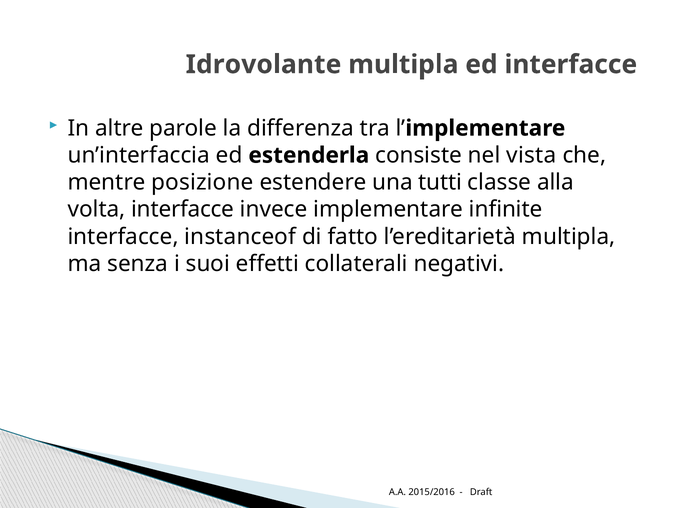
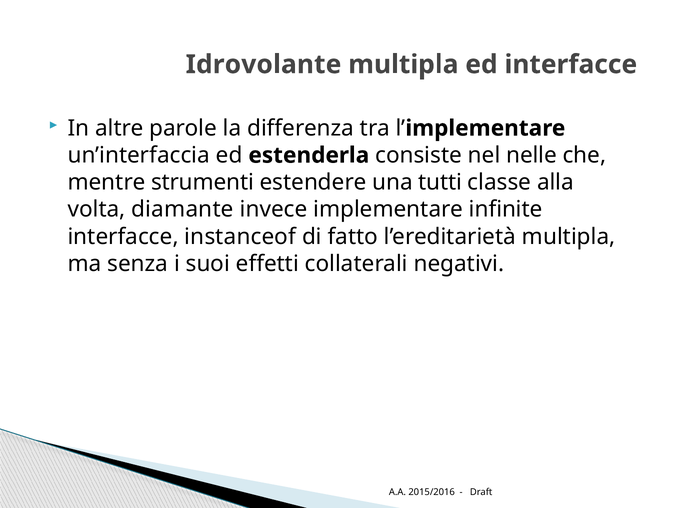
vista: vista -> nelle
posizione: posizione -> strumenti
volta interfacce: interfacce -> diamante
